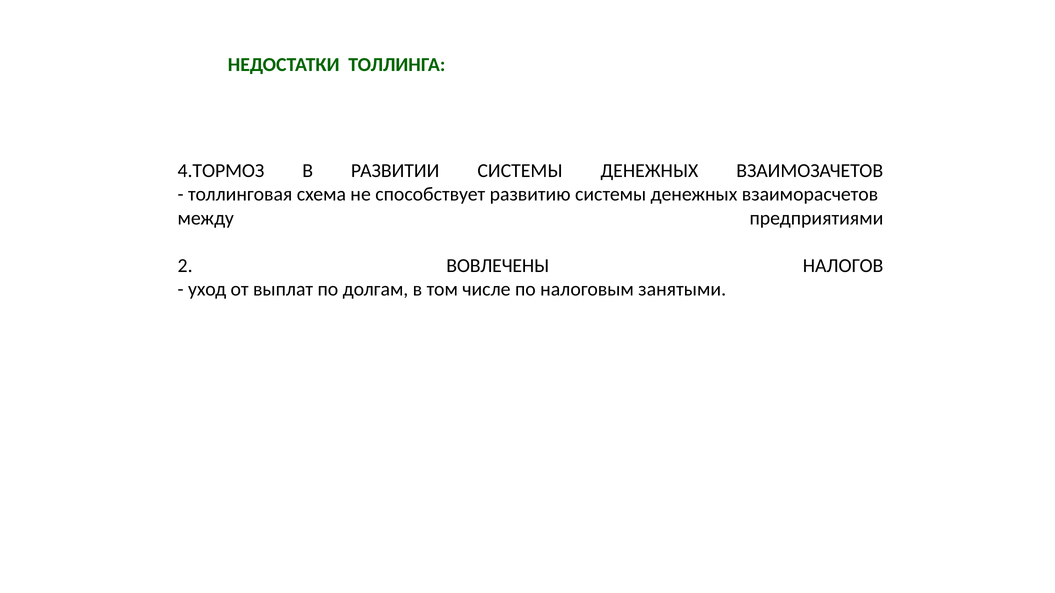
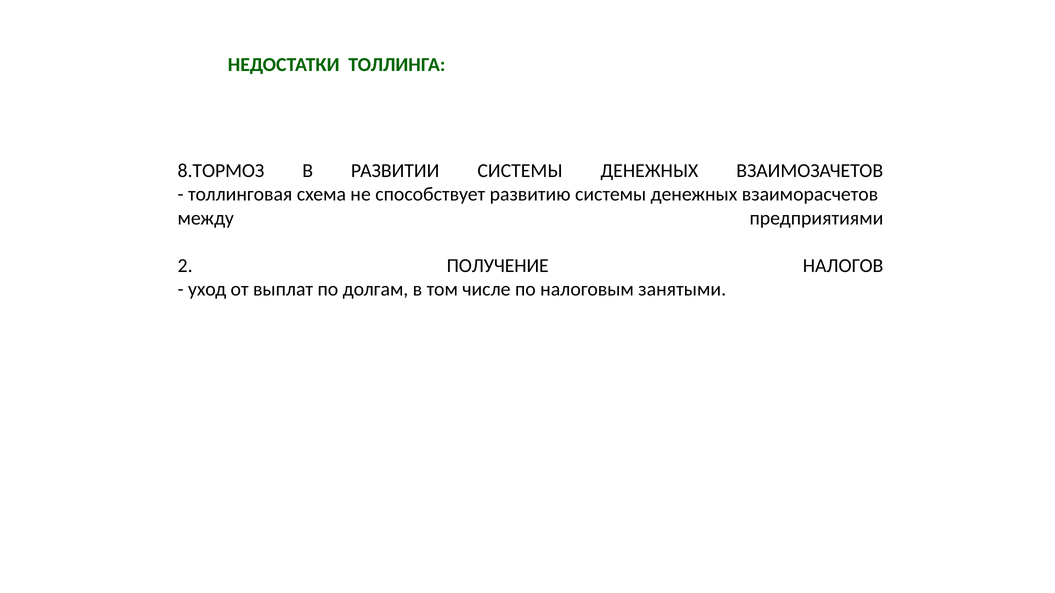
4.ТОРМОЗ: 4.ТОРМОЗ -> 8.ТОРМОЗ
ВОВЛЕЧЕНЫ: ВОВЛЕЧЕНЫ -> ПОЛУЧЕНИЕ
